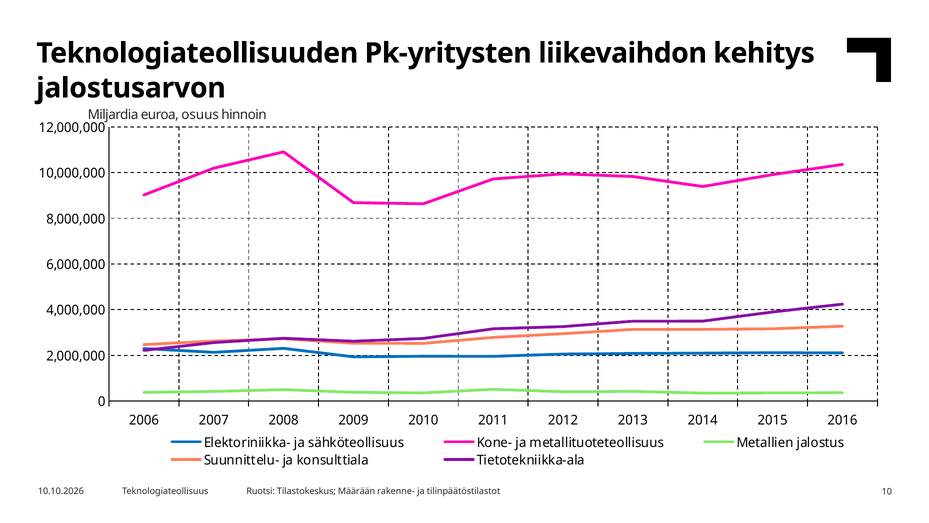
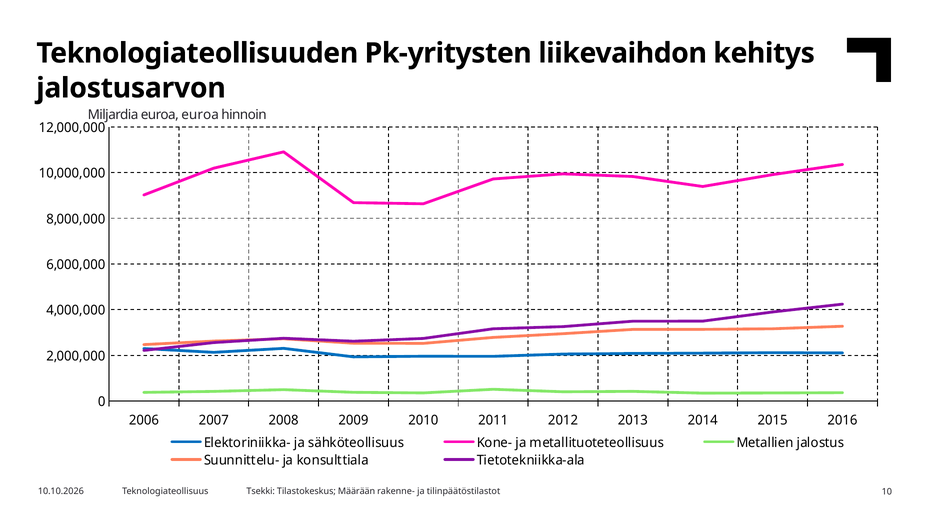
euroa osuus: osuus -> euroa
Ruotsi: Ruotsi -> Tsekki
